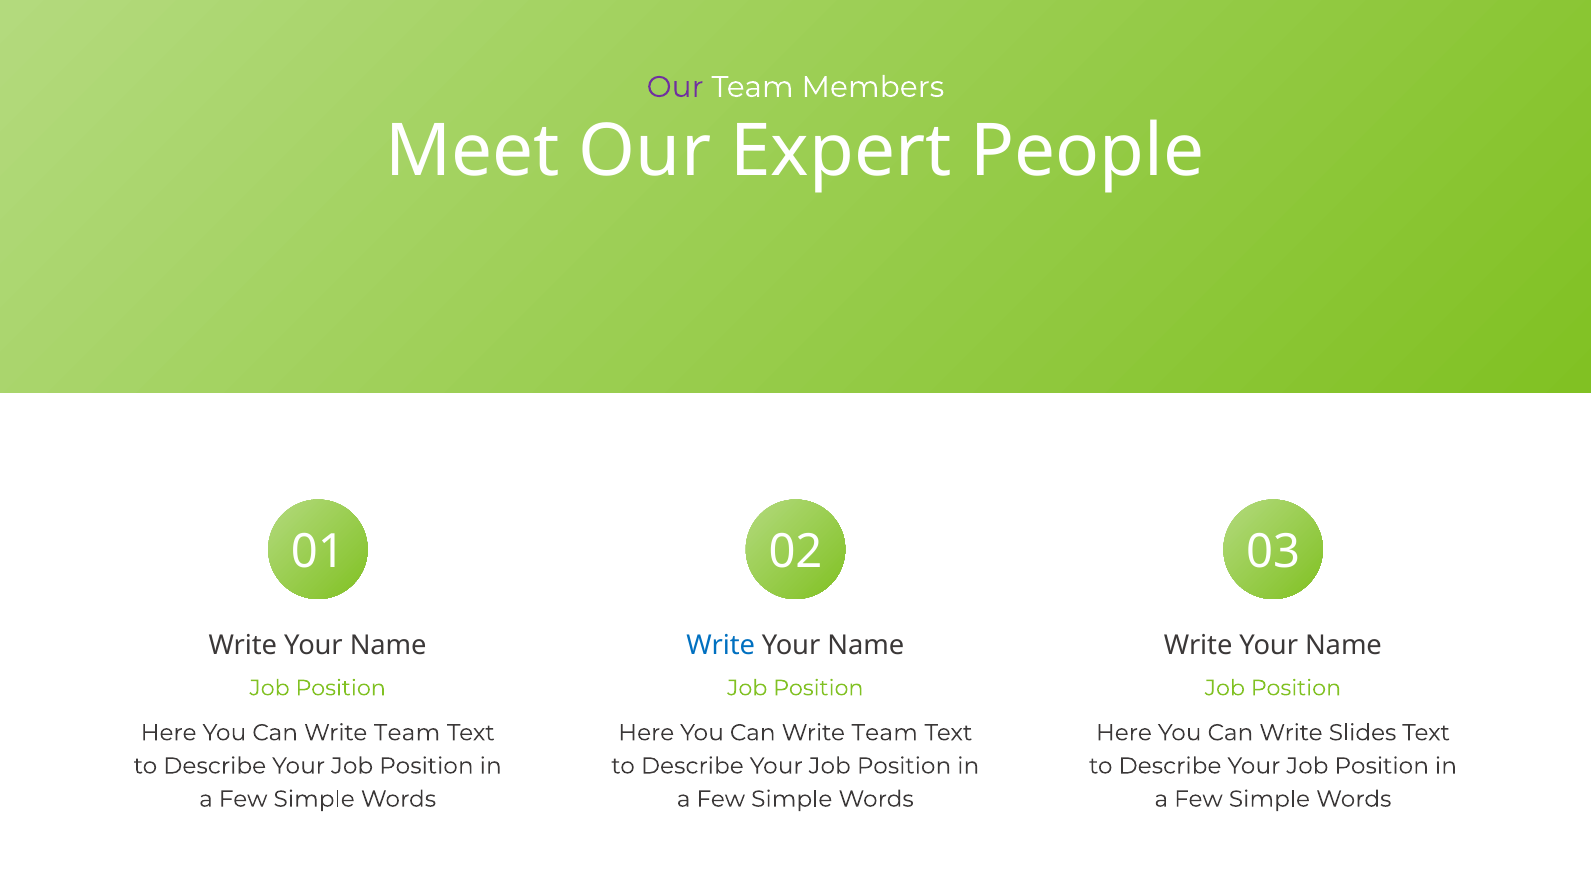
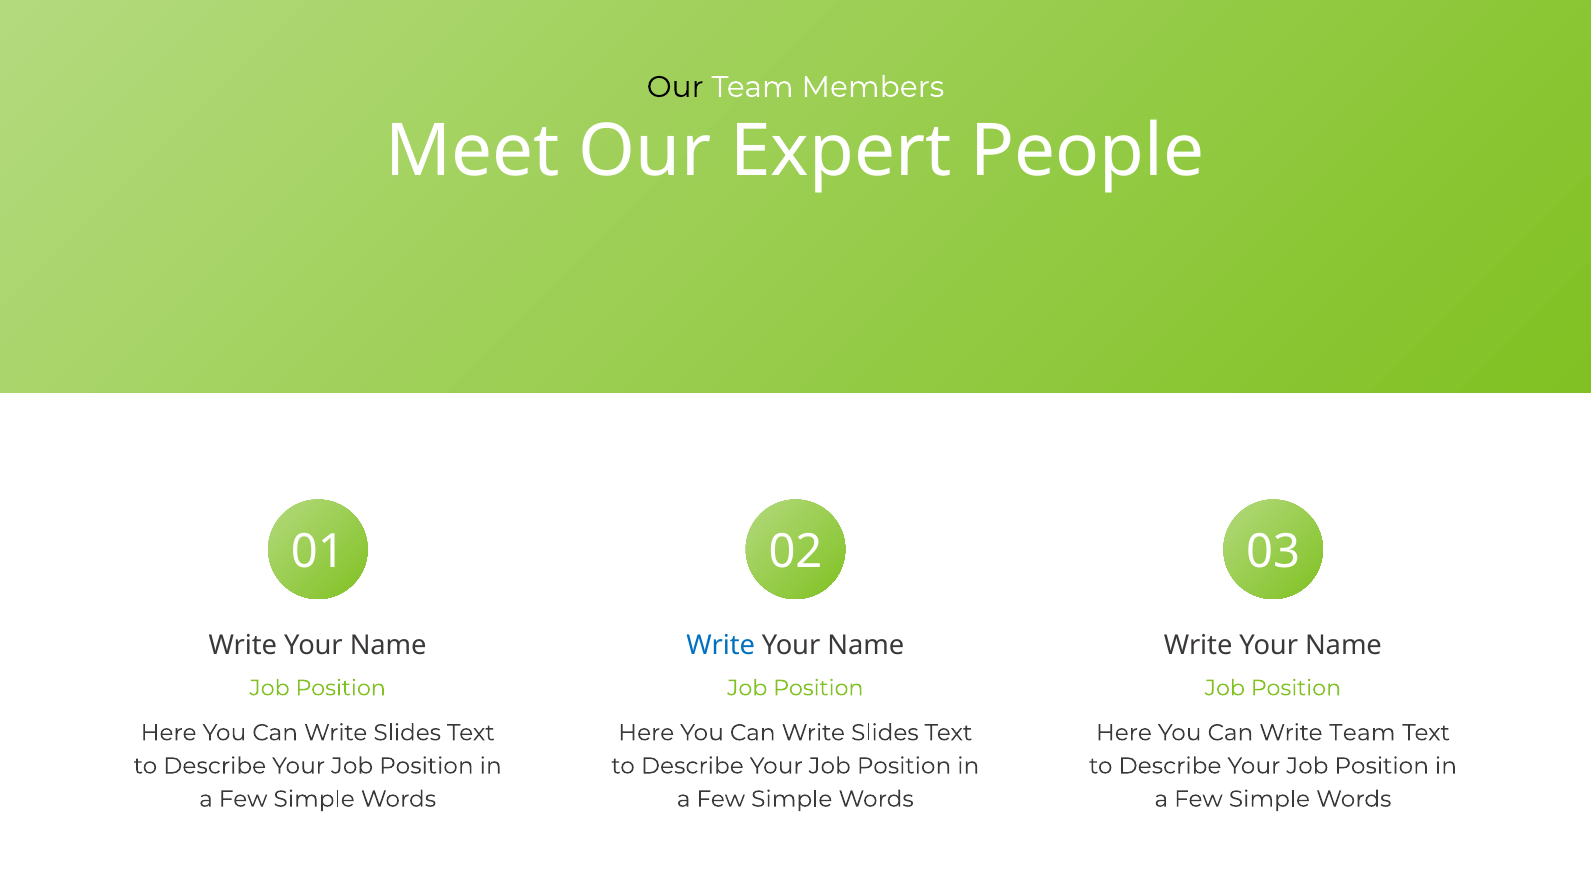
Our at (675, 87) colour: purple -> black
Team at (407, 733): Team -> Slides
Team at (885, 733): Team -> Slides
Write Slides: Slides -> Team
